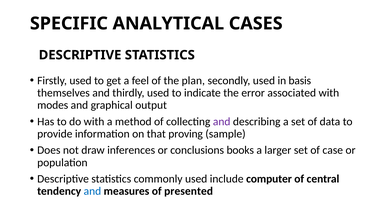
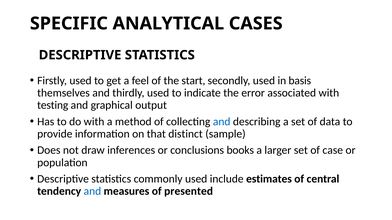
plan: plan -> start
modes: modes -> testing
and at (222, 122) colour: purple -> blue
proving: proving -> distinct
computer: computer -> estimates
